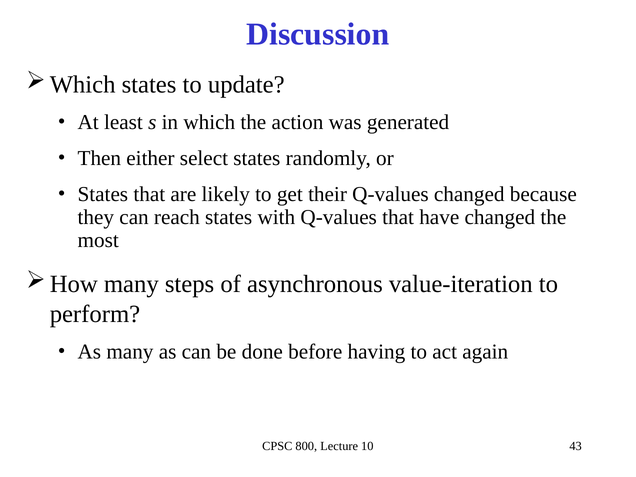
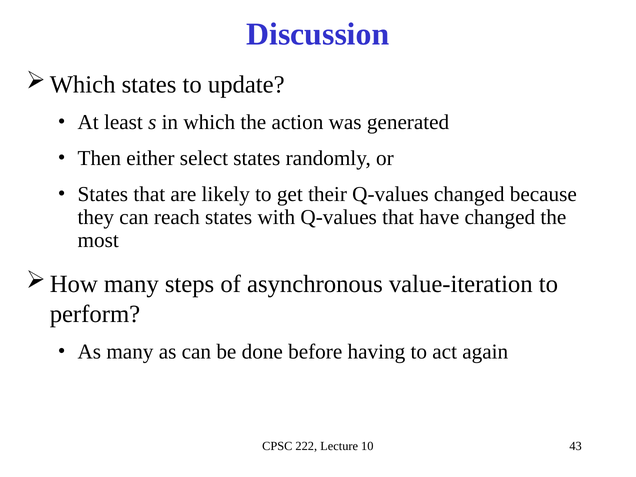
800: 800 -> 222
